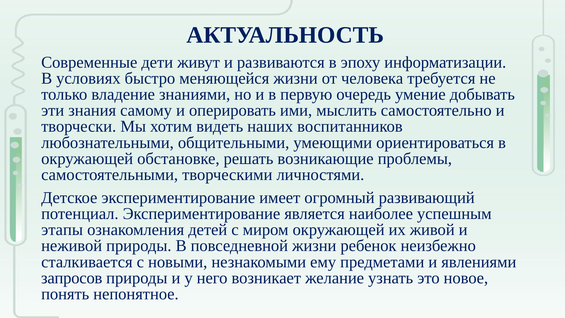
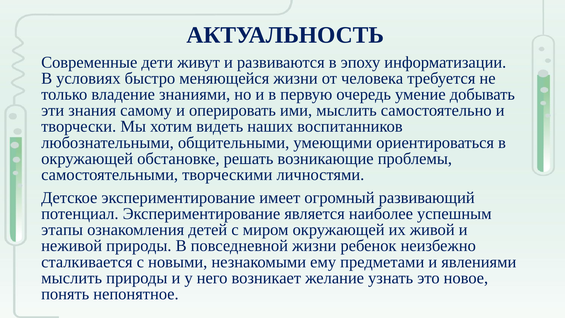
запросов at (72, 278): запросов -> мыслить
